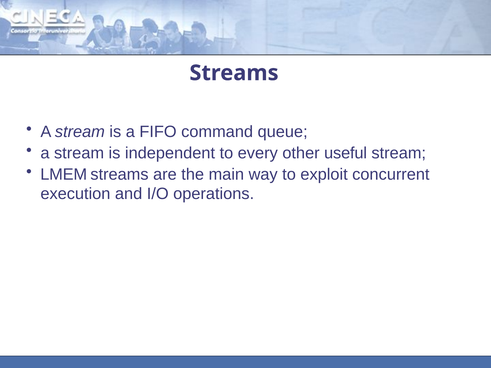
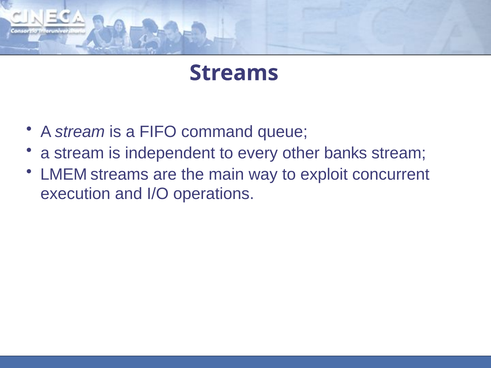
useful: useful -> banks
